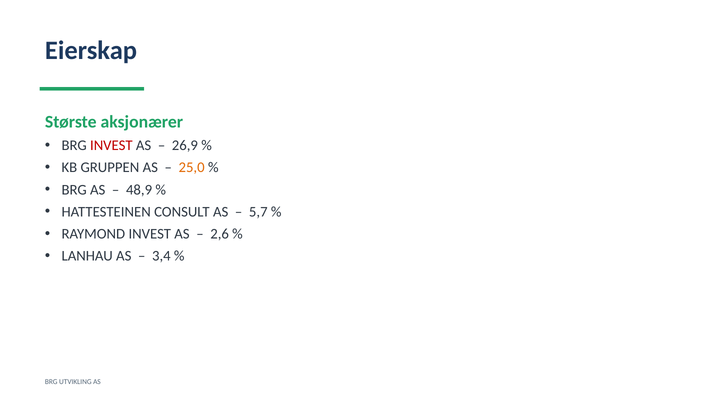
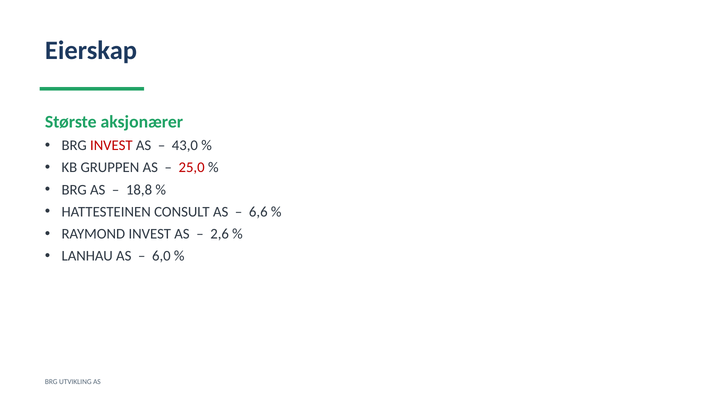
26,9: 26,9 -> 43,0
25,0 colour: orange -> red
48,9: 48,9 -> 18,8
5,7: 5,7 -> 6,6
3,4: 3,4 -> 6,0
